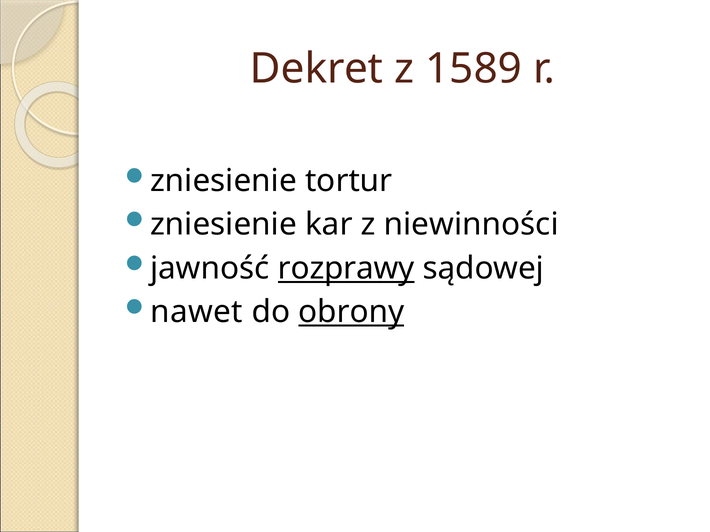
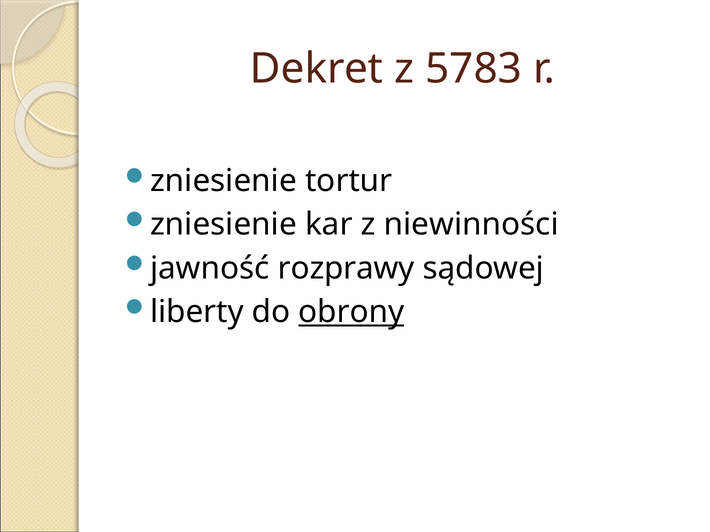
1589: 1589 -> 5783
rozprawy underline: present -> none
nawet: nawet -> liberty
